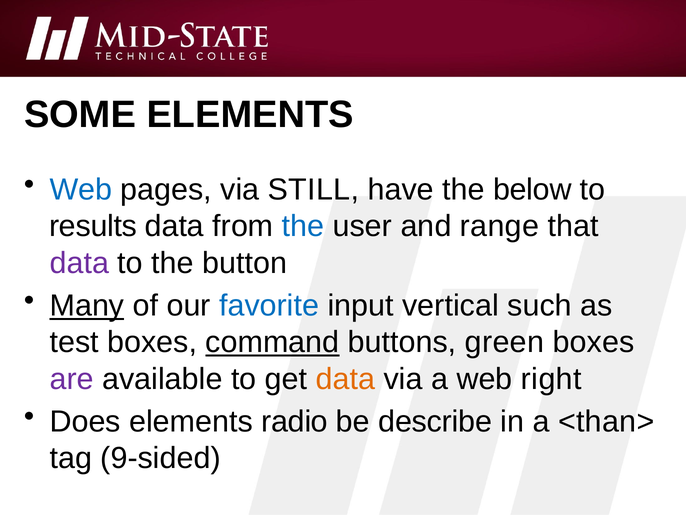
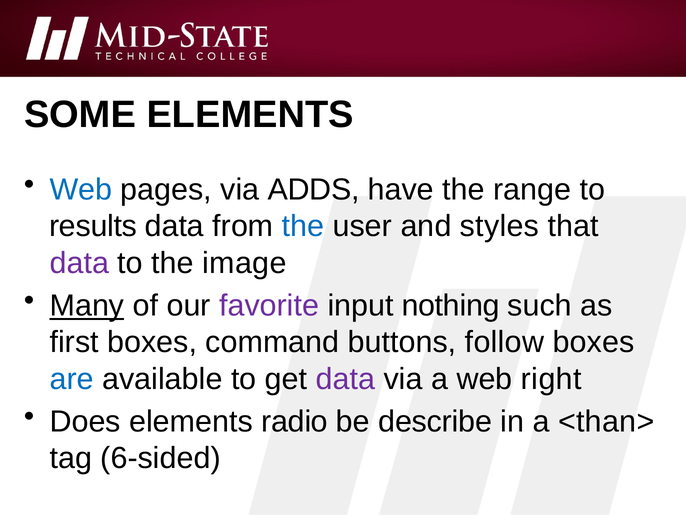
STILL: STILL -> ADDS
below: below -> range
range: range -> styles
button: button -> image
favorite colour: blue -> purple
vertical: vertical -> nothing
test: test -> first
command underline: present -> none
green: green -> follow
are colour: purple -> blue
data at (345, 379) colour: orange -> purple
9-sided: 9-sided -> 6-sided
